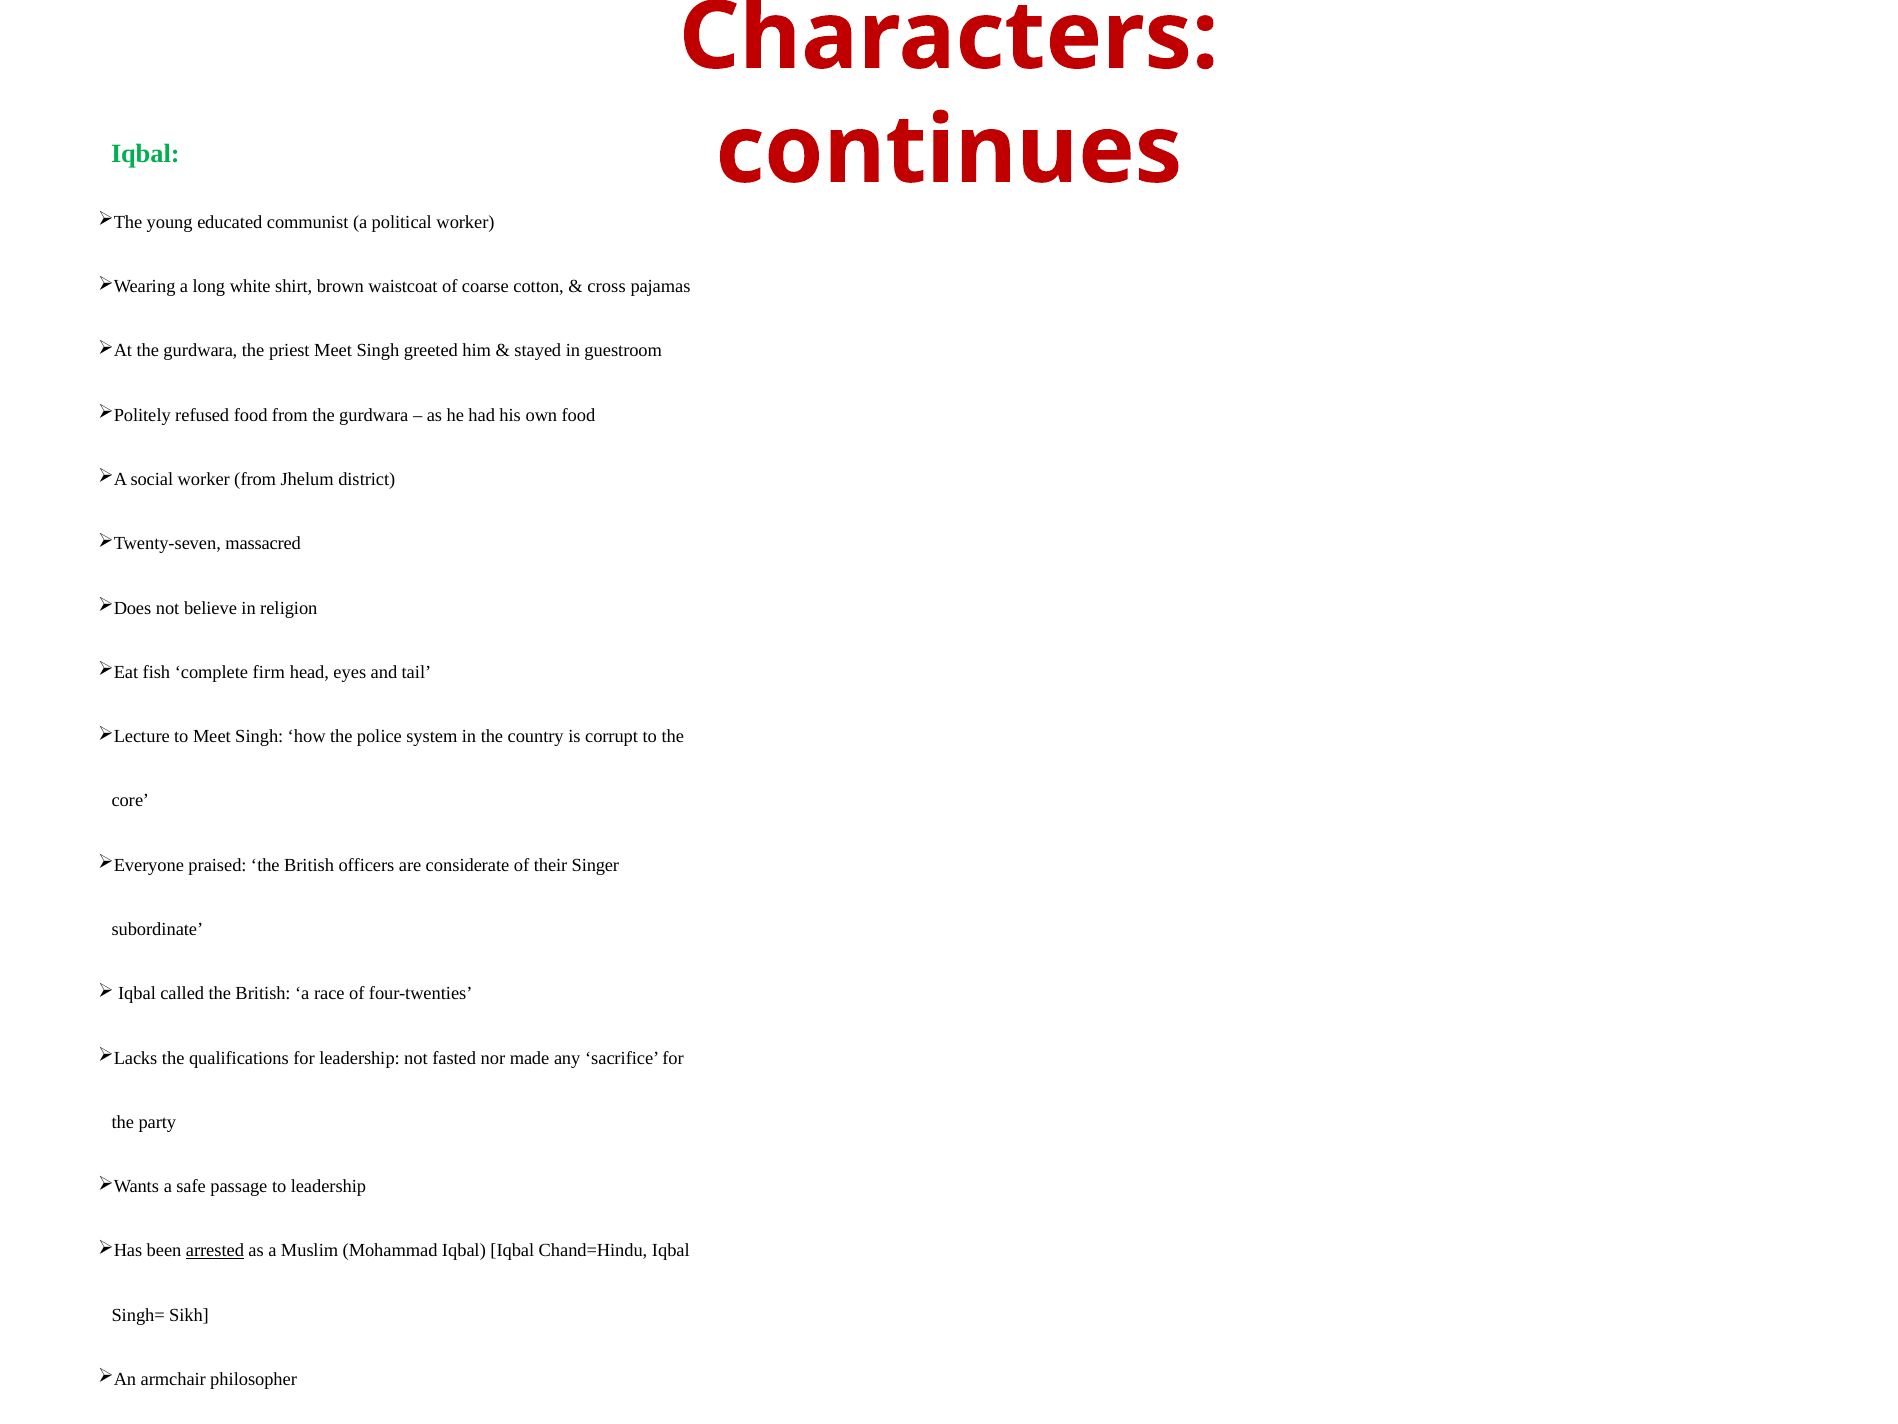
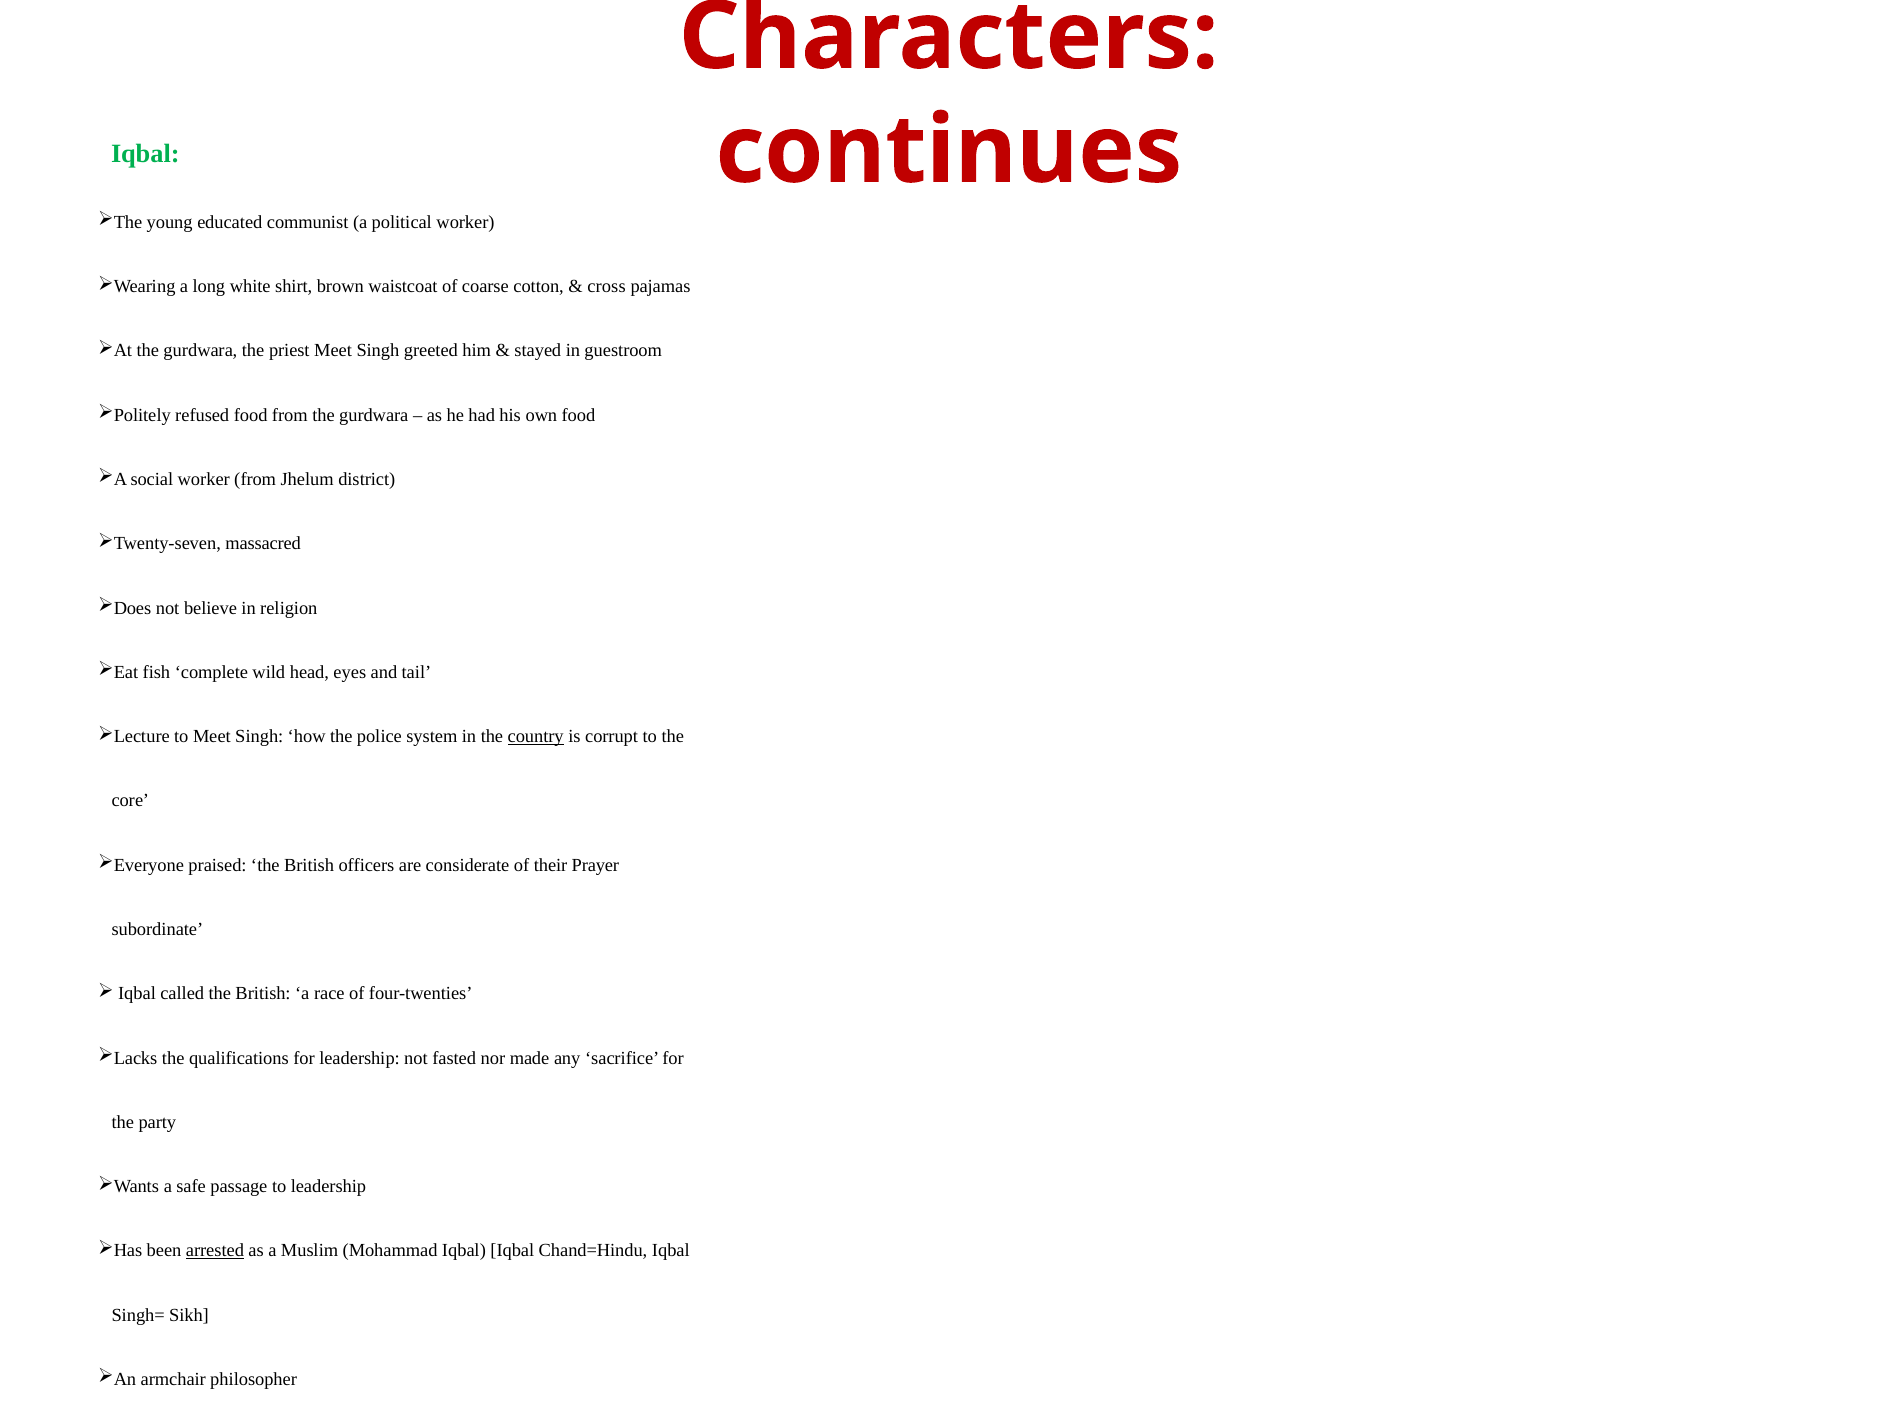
firm: firm -> wild
country underline: none -> present
Singer: Singer -> Prayer
